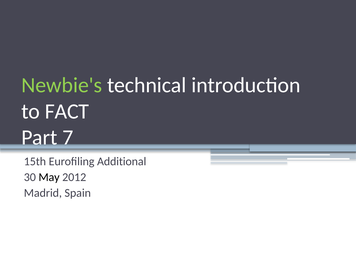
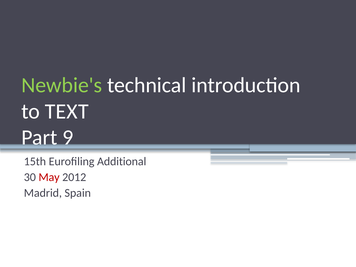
FACT: FACT -> TEXT
7: 7 -> 9
May colour: black -> red
